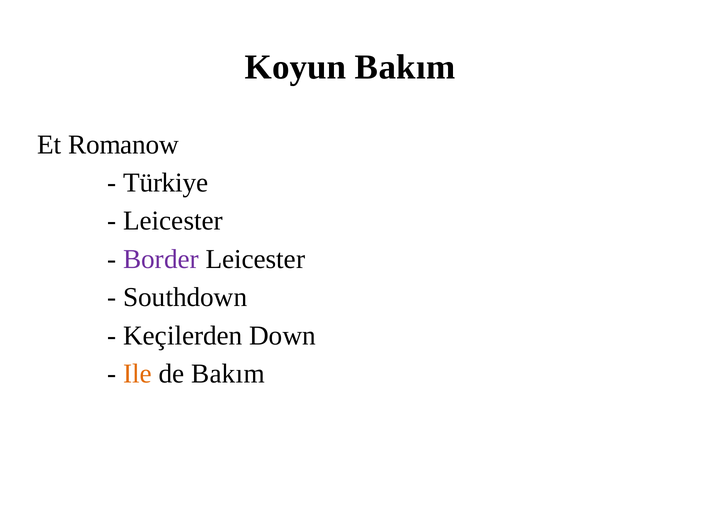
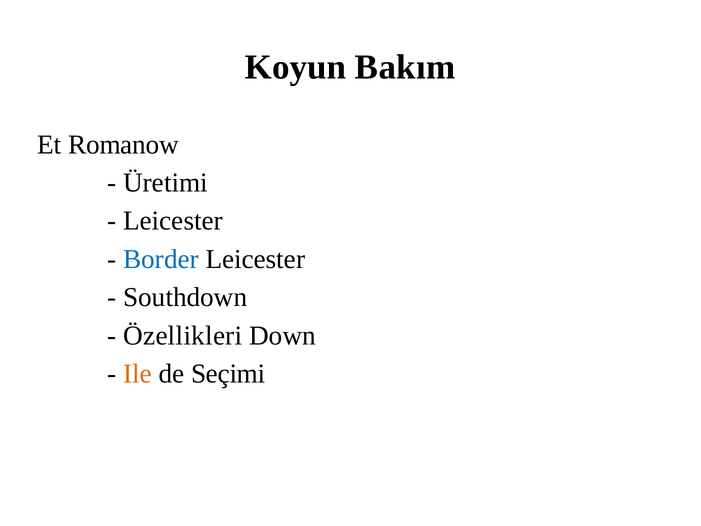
Türkiye: Türkiye -> Üretimi
Border colour: purple -> blue
Keçilerden: Keçilerden -> Özellikleri
de Bakım: Bakım -> Seçimi
